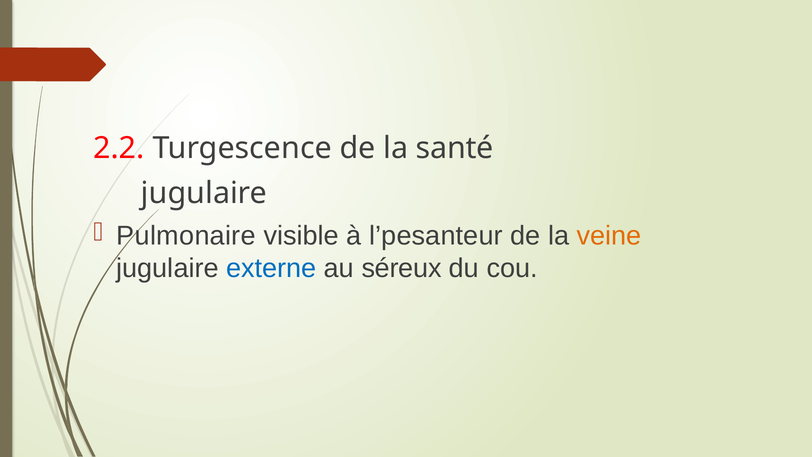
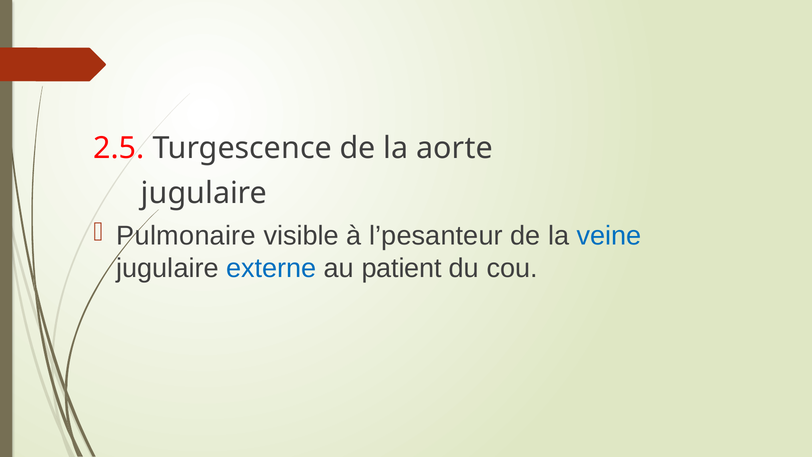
2.2: 2.2 -> 2.5
santé: santé -> aorte
veine colour: orange -> blue
séreux: séreux -> patient
